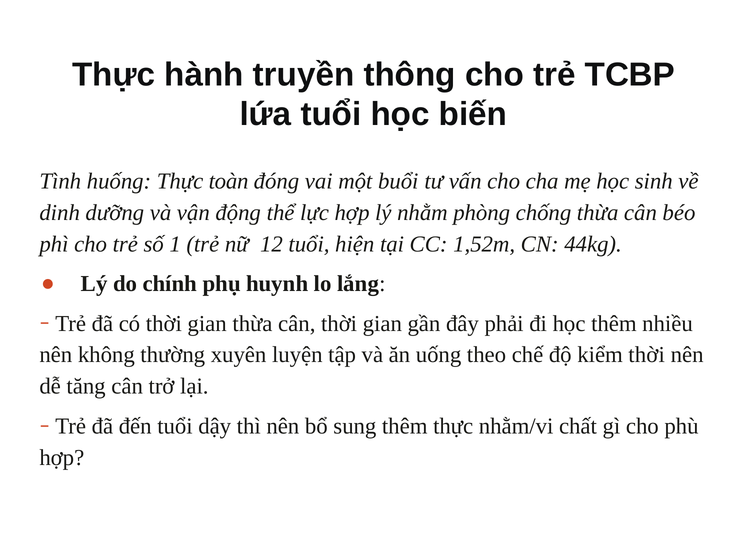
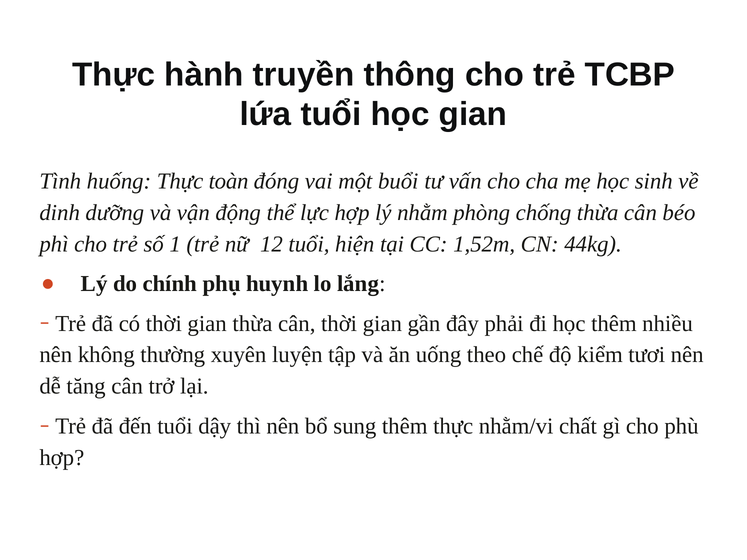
học biến: biến -> gian
kiểm thời: thời -> tươi
